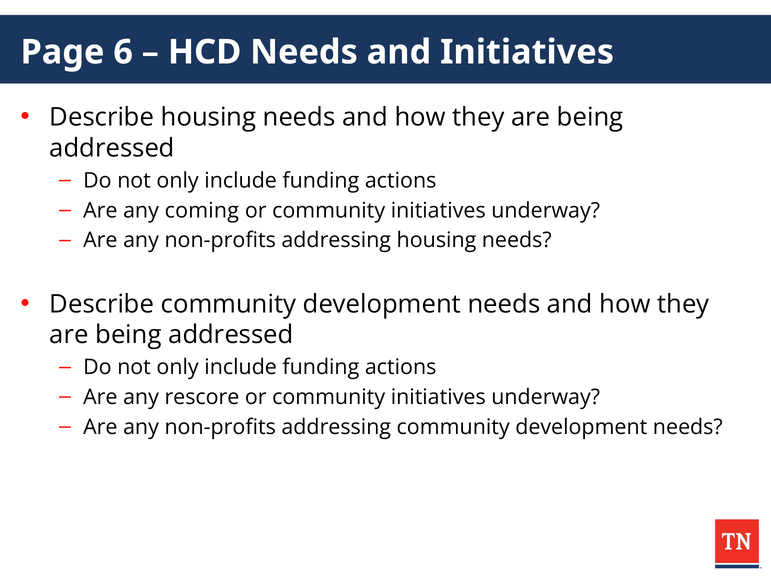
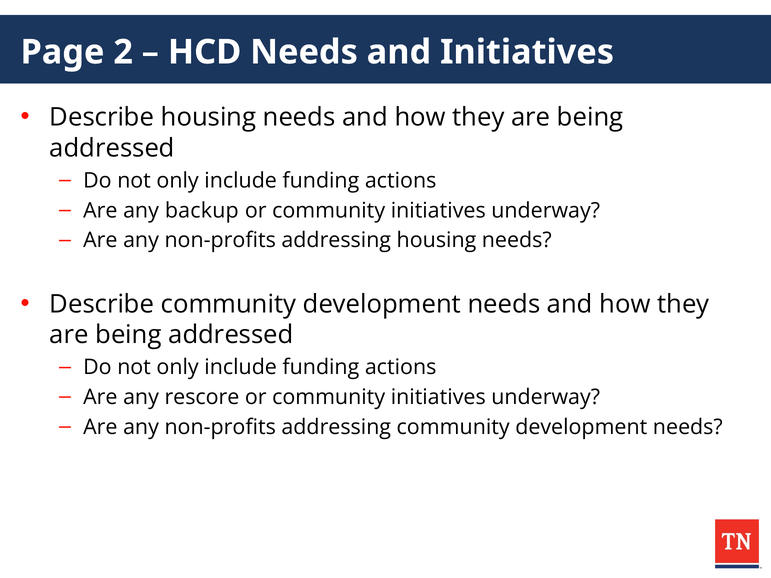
6: 6 -> 2
coming: coming -> backup
